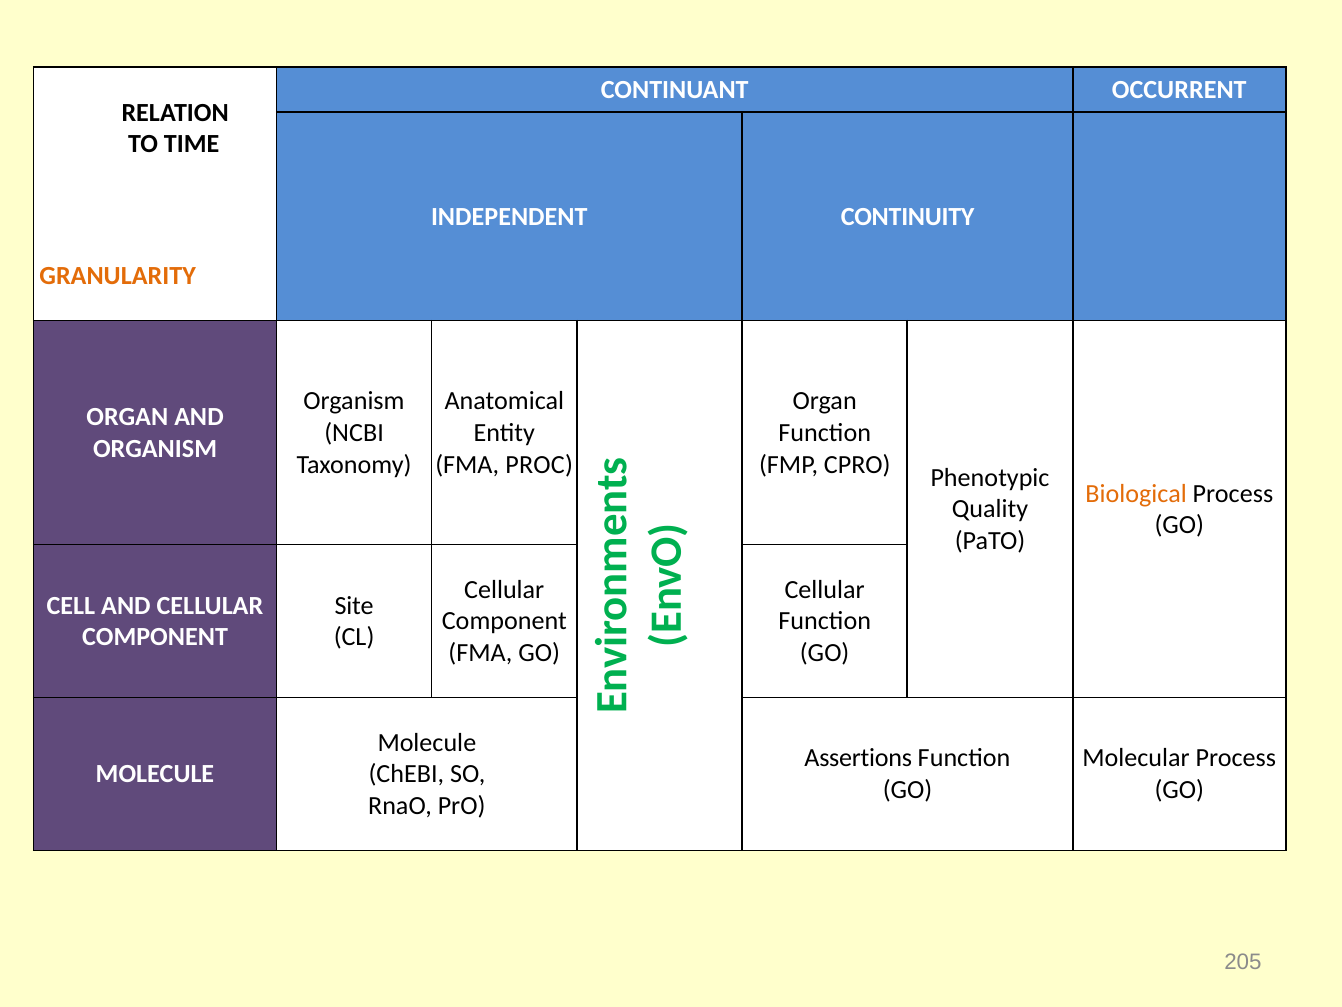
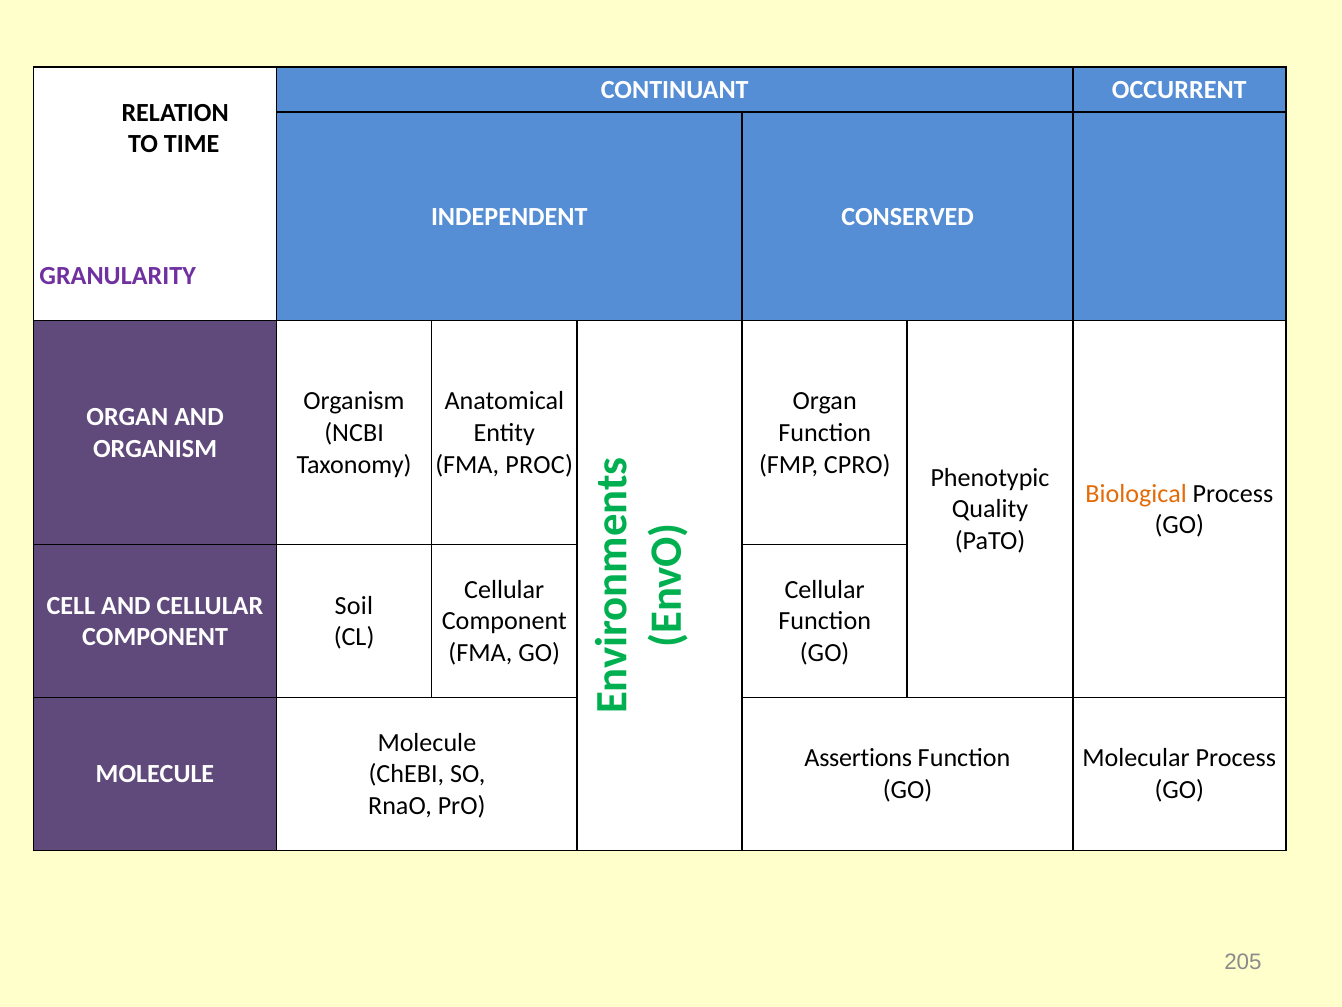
CONTINUITY: CONTINUITY -> CONSERVED
GRANULARITY colour: orange -> purple
Site: Site -> Soil
